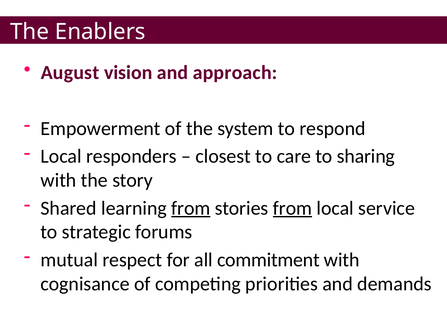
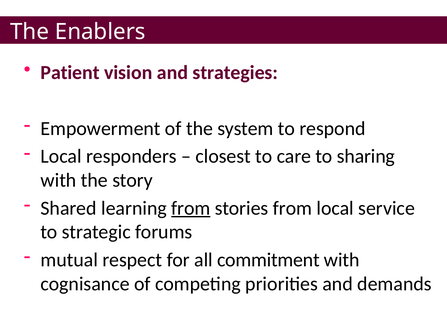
August: August -> Patient
approach: approach -> strategies
from at (292, 208) underline: present -> none
